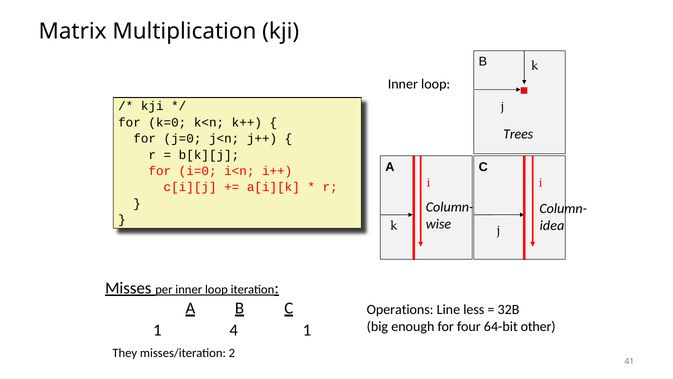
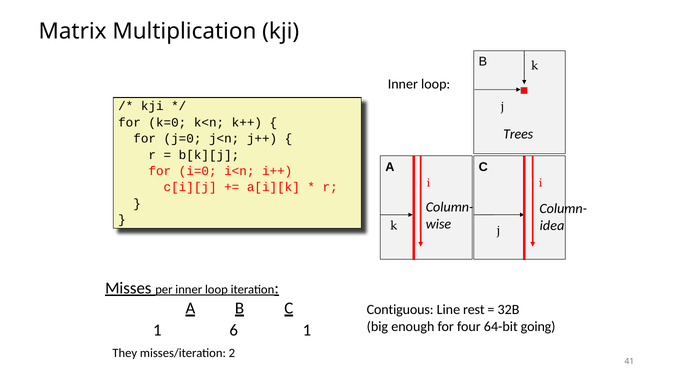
Operations: Operations -> Contiguous
less: less -> rest
other: other -> going
4: 4 -> 6
